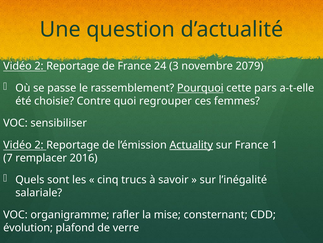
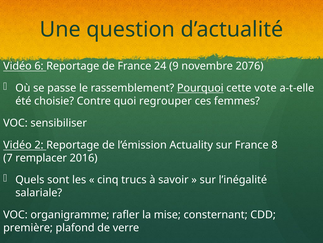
2 at (39, 66): 2 -> 6
3: 3 -> 9
2079: 2079 -> 2076
pars: pars -> vote
Actuality underline: present -> none
1: 1 -> 8
évolution: évolution -> première
